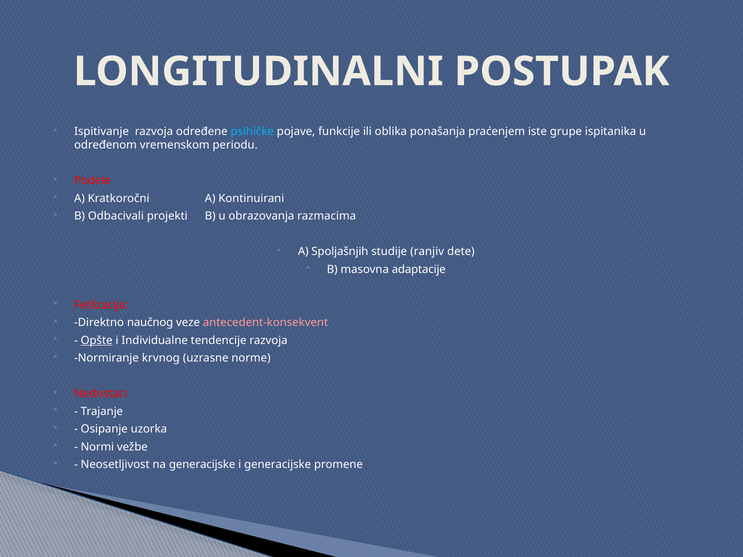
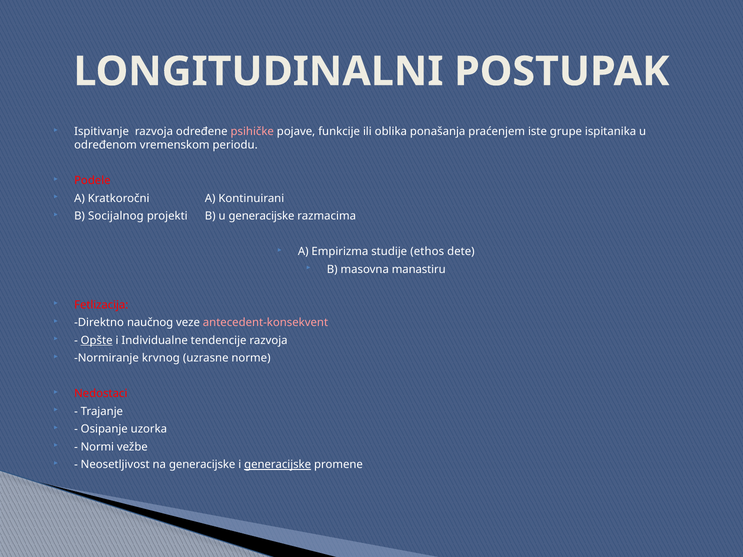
psihičke colour: light blue -> pink
Odbacivali: Odbacivali -> Socijalnog
u obrazovanja: obrazovanja -> generacijske
Spoljašnjih: Spoljašnjih -> Empirizma
ranjiv: ranjiv -> ethos
adaptacije: adaptacije -> manastiru
generacijske at (278, 465) underline: none -> present
